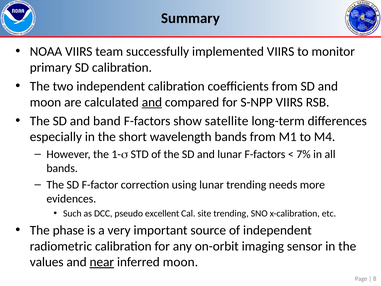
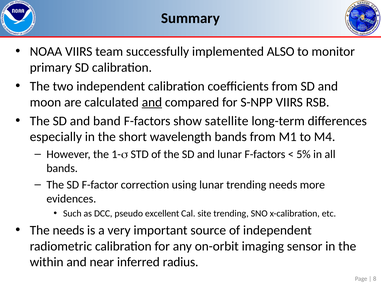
implemented VIIRS: VIIRS -> ALSO
7%: 7% -> 5%
The phase: phase -> needs
values: values -> within
near underline: present -> none
inferred moon: moon -> radius
